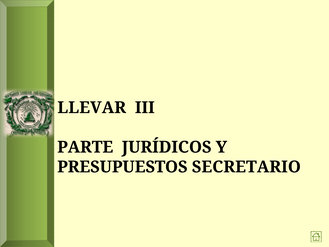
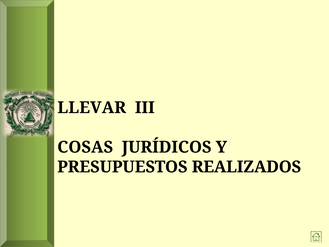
PARTE: PARTE -> COSAS
SECRETARIO: SECRETARIO -> REALIZADOS
